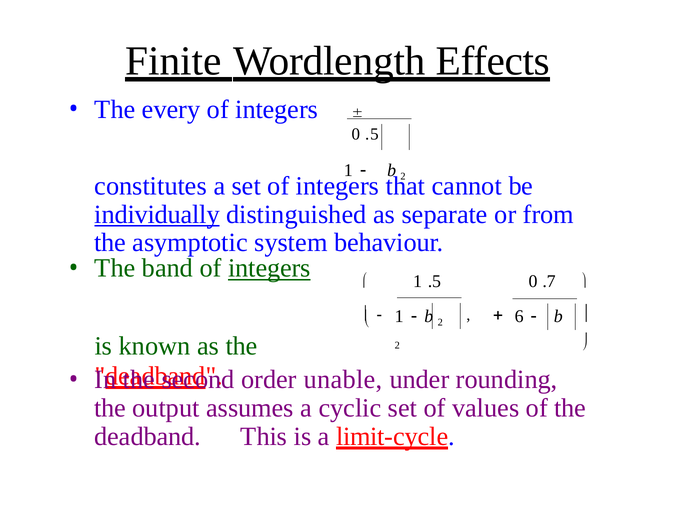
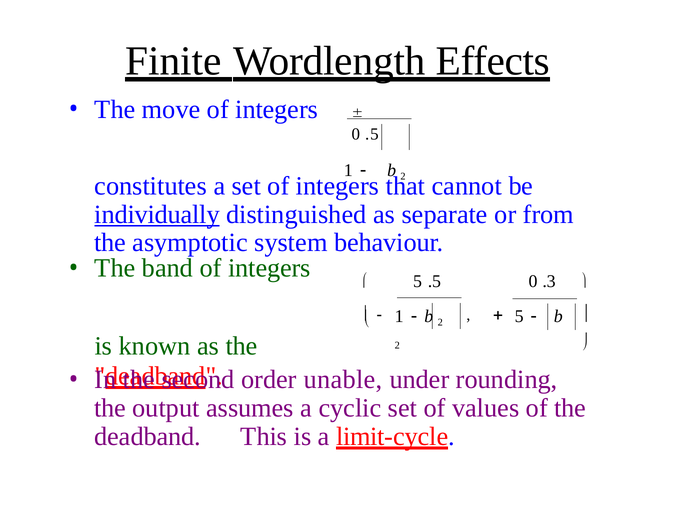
every: every -> move
integers at (269, 269) underline: present -> none
1 at (418, 281): 1 -> 5
.7: .7 -> .3
2 6: 6 -> 5
